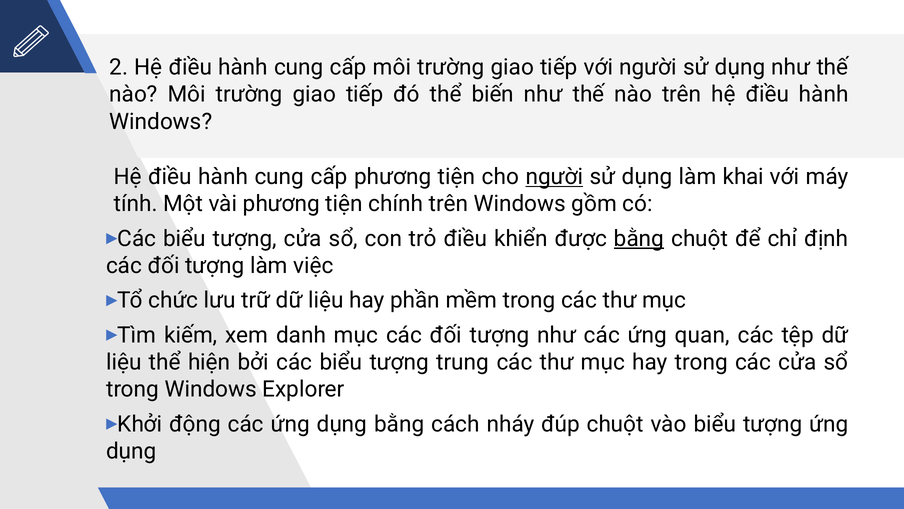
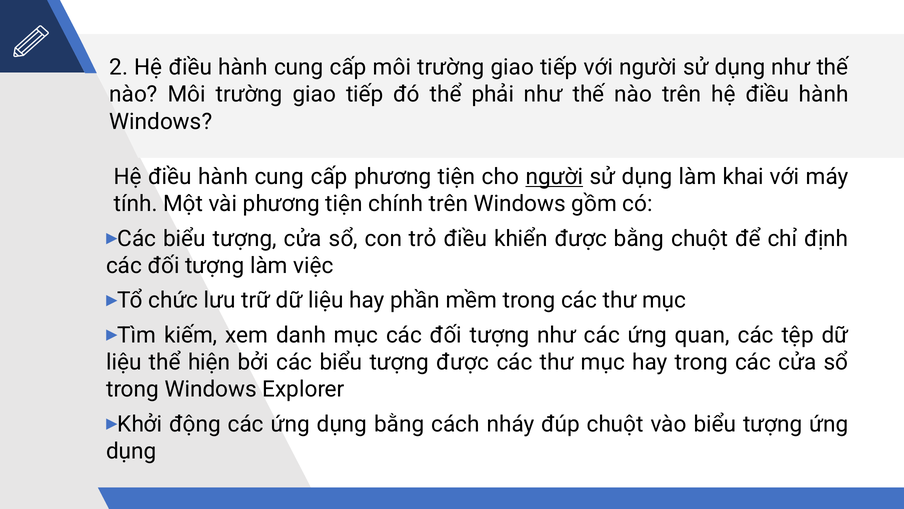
biến: biến -> phải
bằng at (639, 238) underline: present -> none
tượng trung: trung -> được
